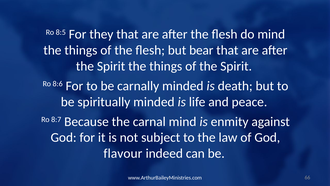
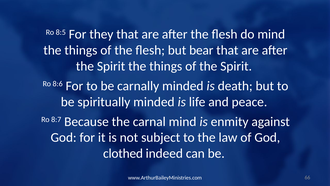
flavour: flavour -> clothed
